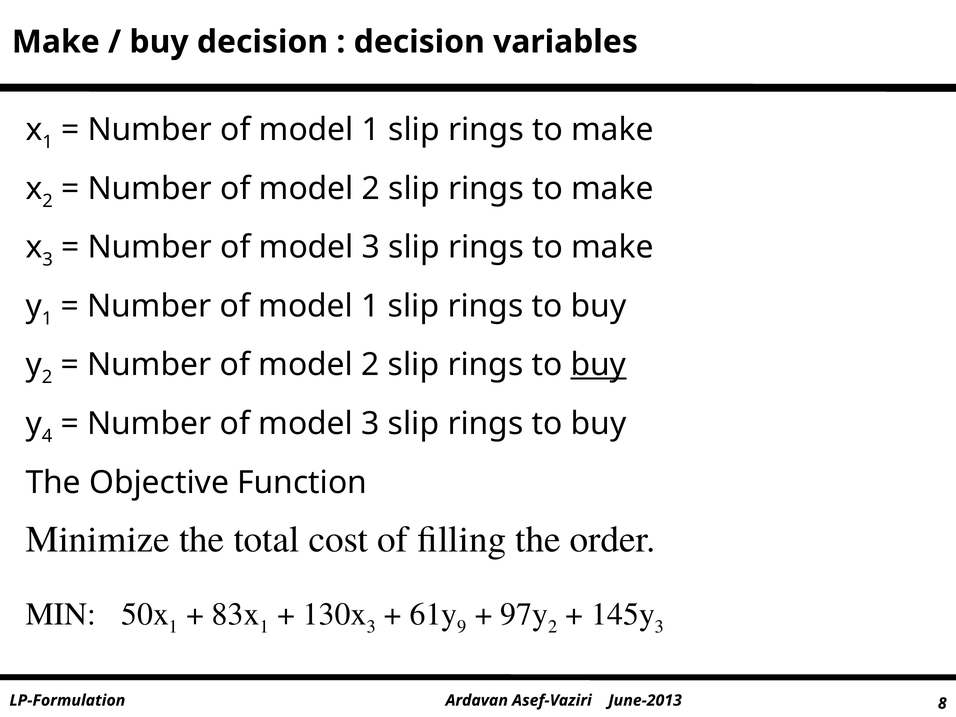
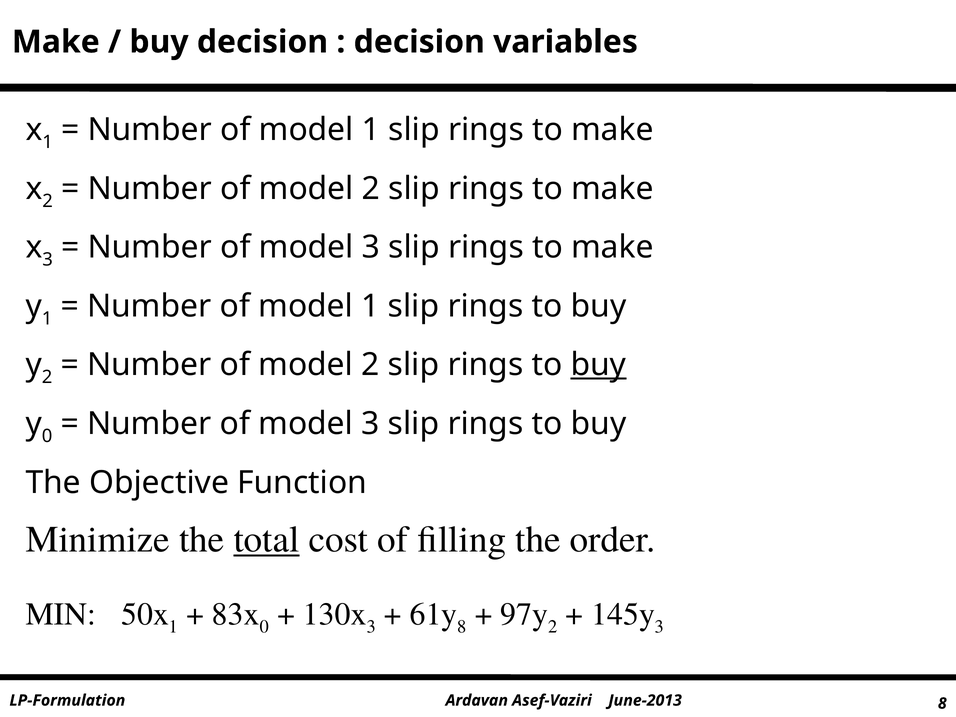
4 at (47, 436): 4 -> 0
total underline: none -> present
1 at (264, 627): 1 -> 0
9 at (462, 627): 9 -> 8
